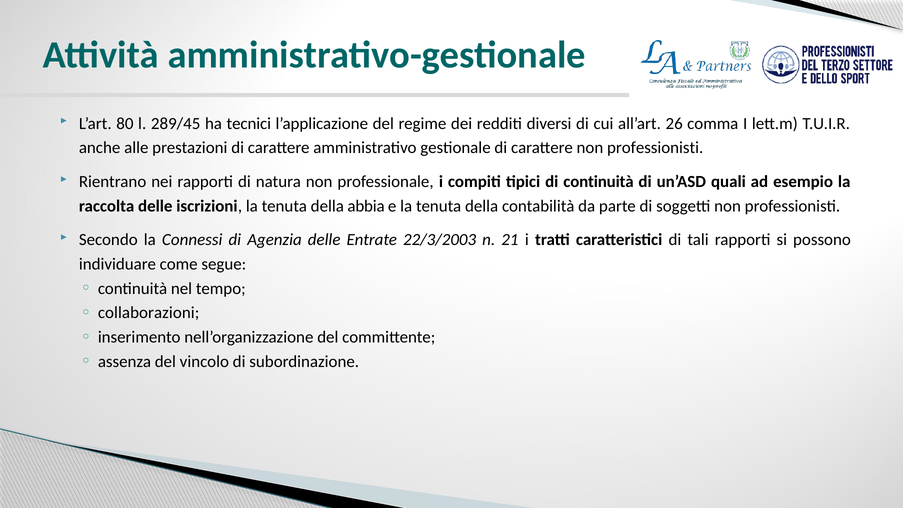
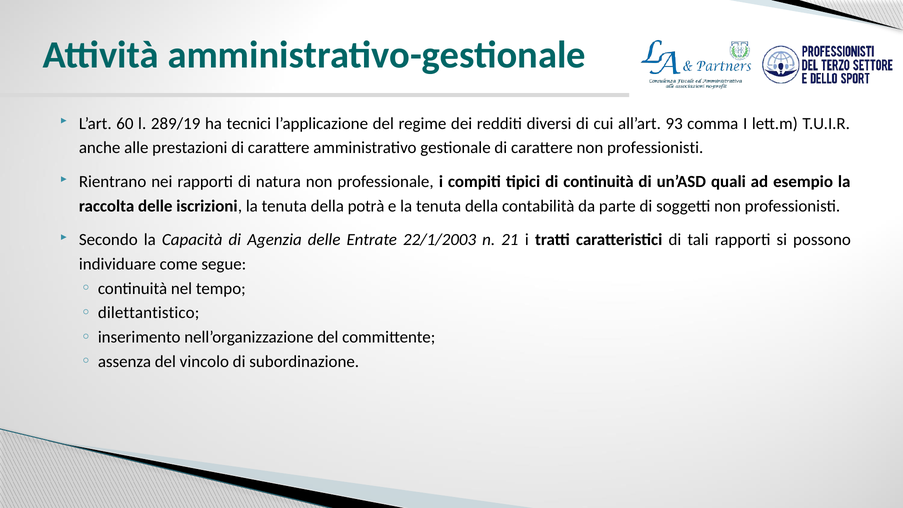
80: 80 -> 60
289/45: 289/45 -> 289/19
26: 26 -> 93
abbia: abbia -> potrà
Connessi: Connessi -> Capacità
22/3/2003: 22/3/2003 -> 22/1/2003
collaborazioni: collaborazioni -> dilettantistico
